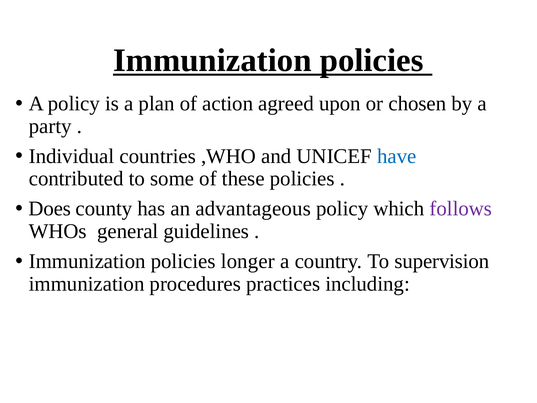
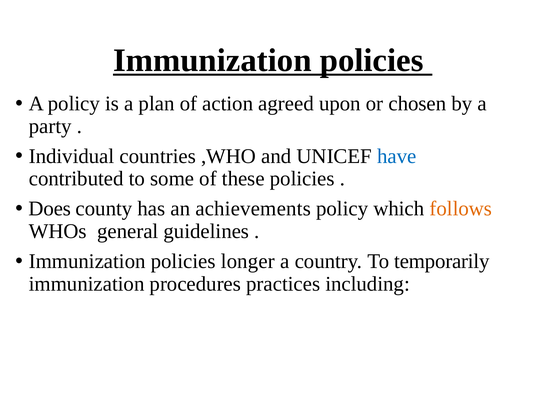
advantageous: advantageous -> achievements
follows colour: purple -> orange
supervision: supervision -> temporarily
